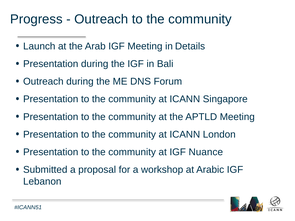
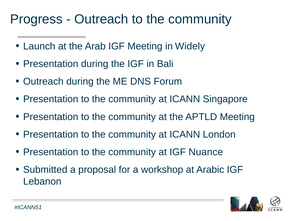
Details: Details -> Widely
